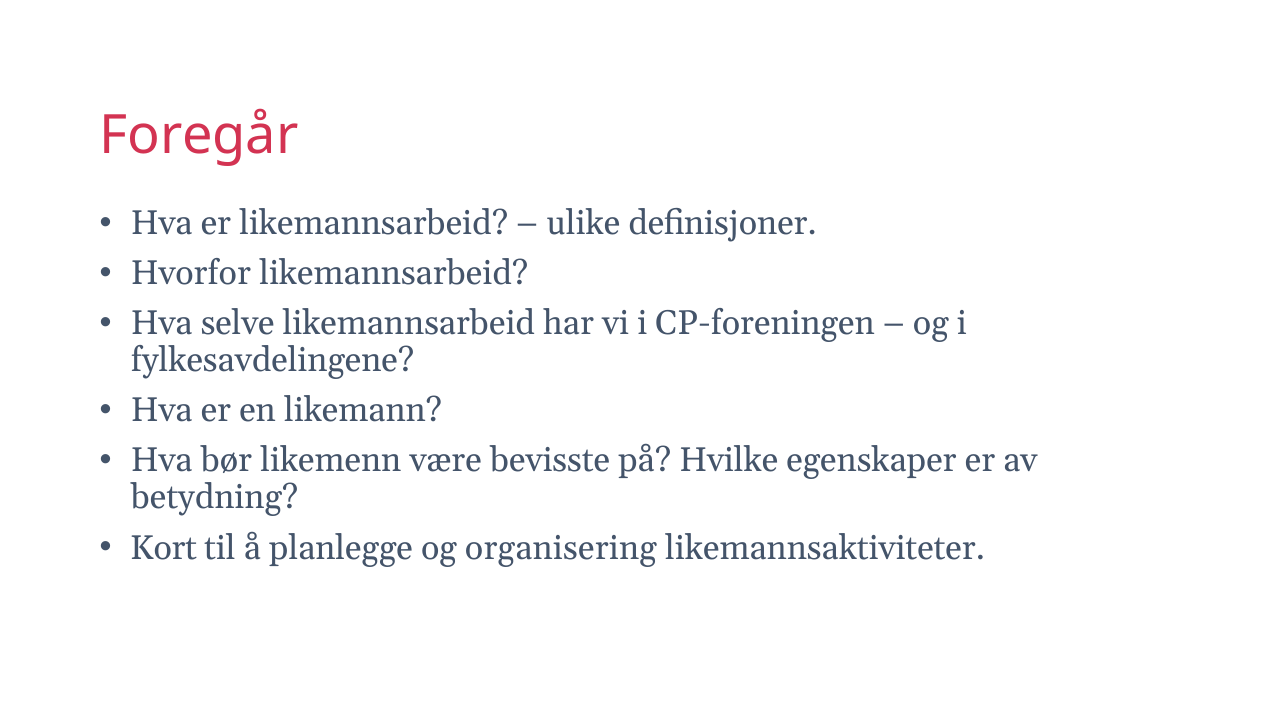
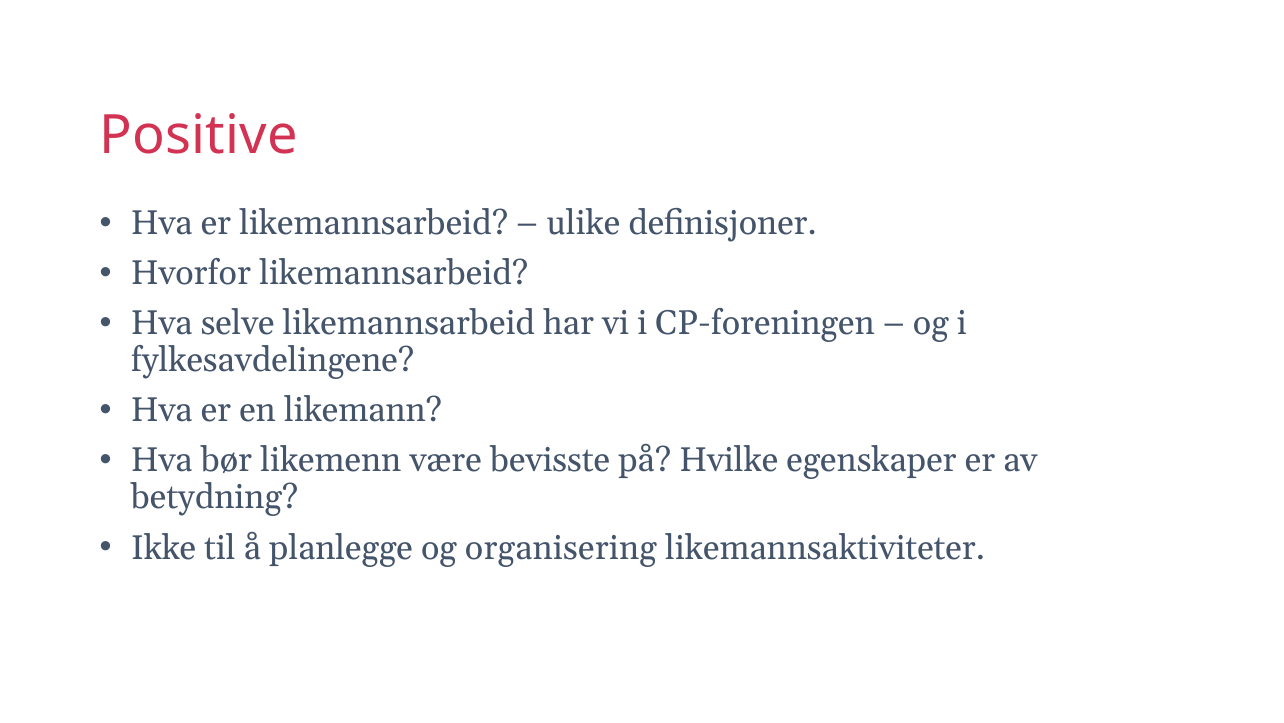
Foregår: Foregår -> Positive
Kort: Kort -> Ikke
